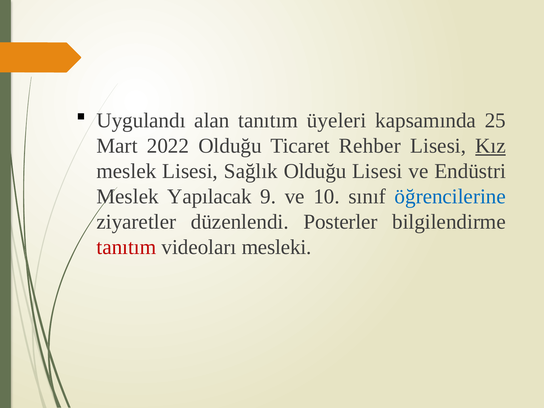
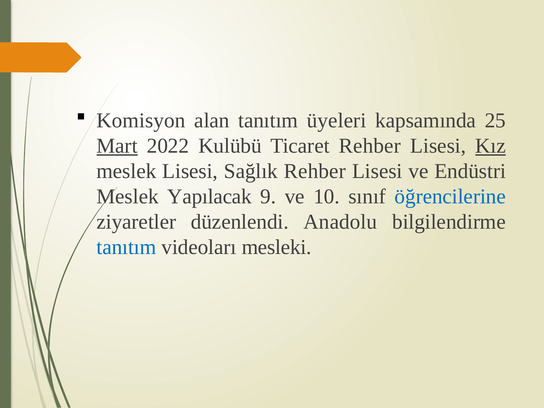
Uygulandı: Uygulandı -> Komisyon
Mart underline: none -> present
2022 Olduğu: Olduğu -> Kulübü
Sağlık Olduğu: Olduğu -> Rehber
Posterler: Posterler -> Anadolu
tanıtım at (126, 247) colour: red -> blue
